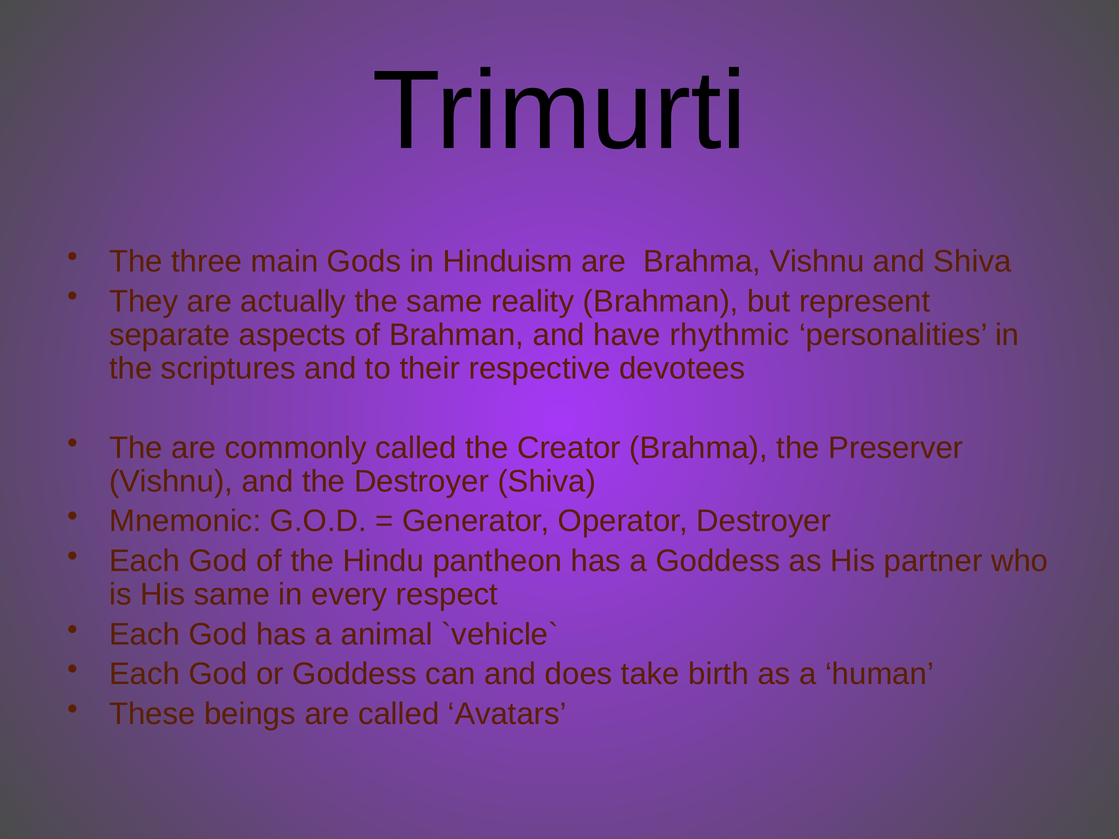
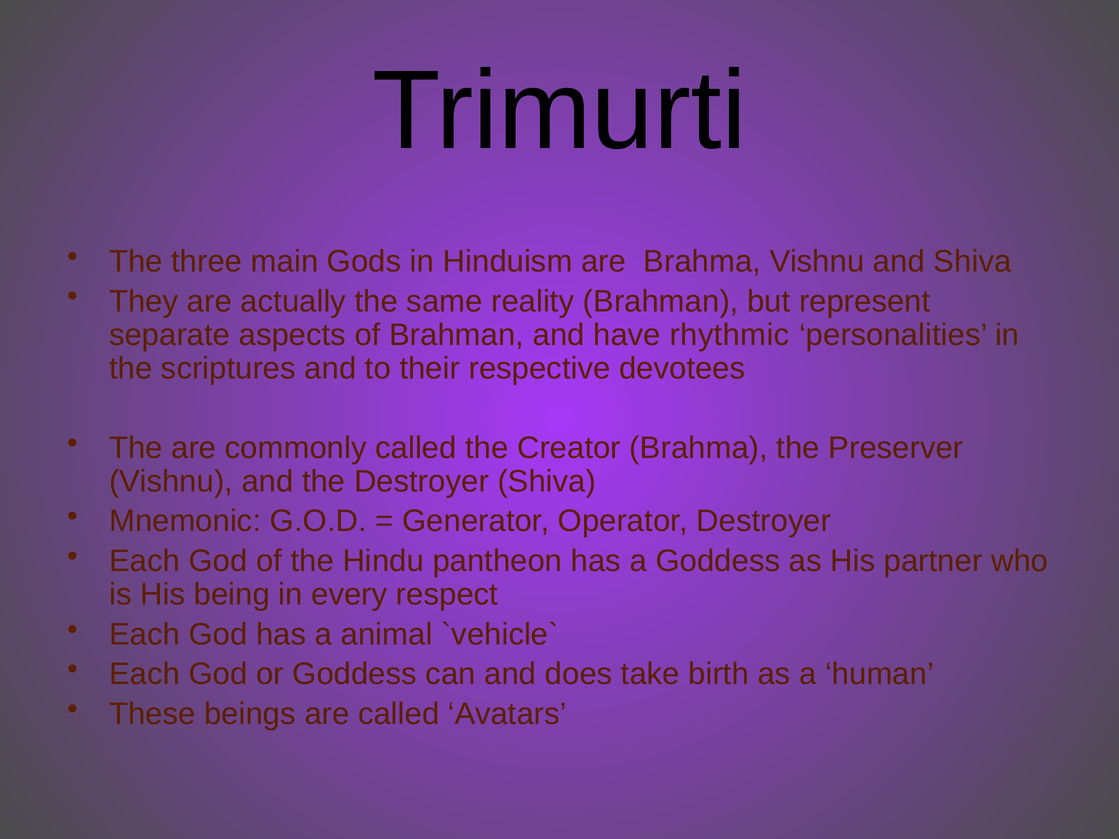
His same: same -> being
